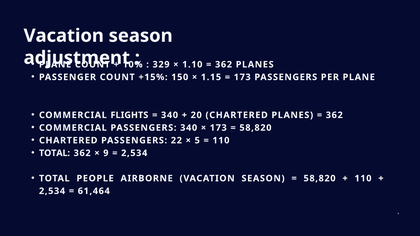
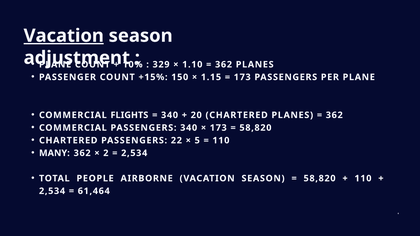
Vacation at (64, 36) underline: none -> present
TOTAL at (54, 153): TOTAL -> MANY
9: 9 -> 2
